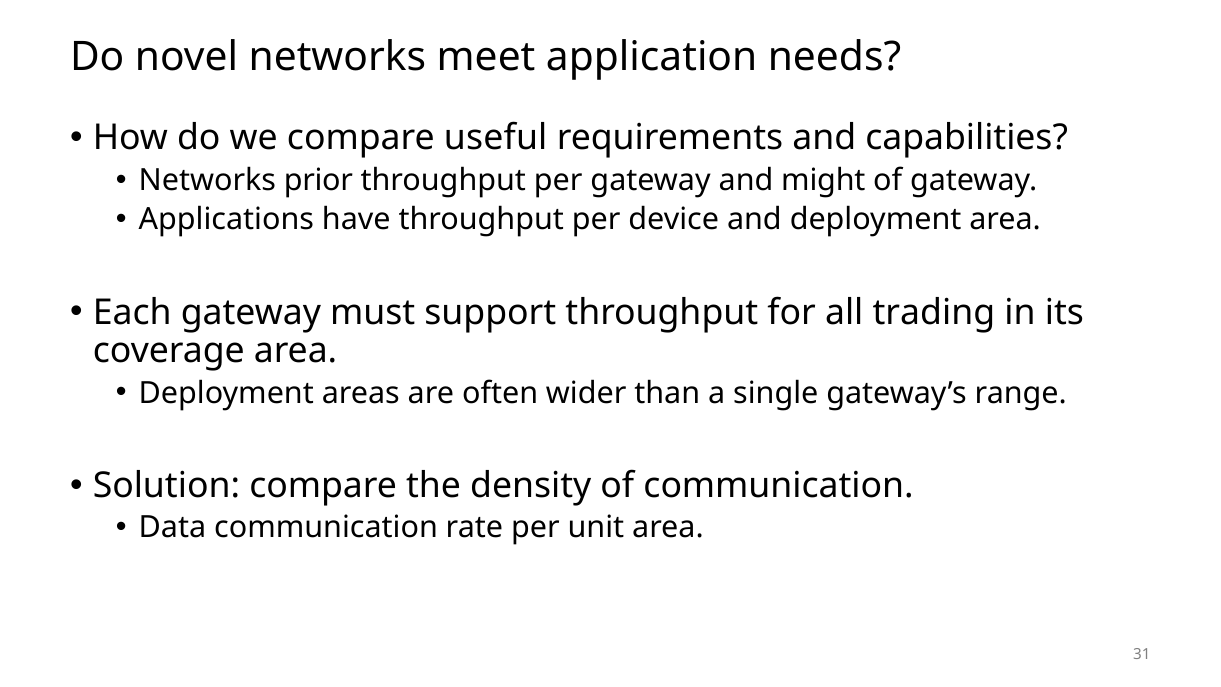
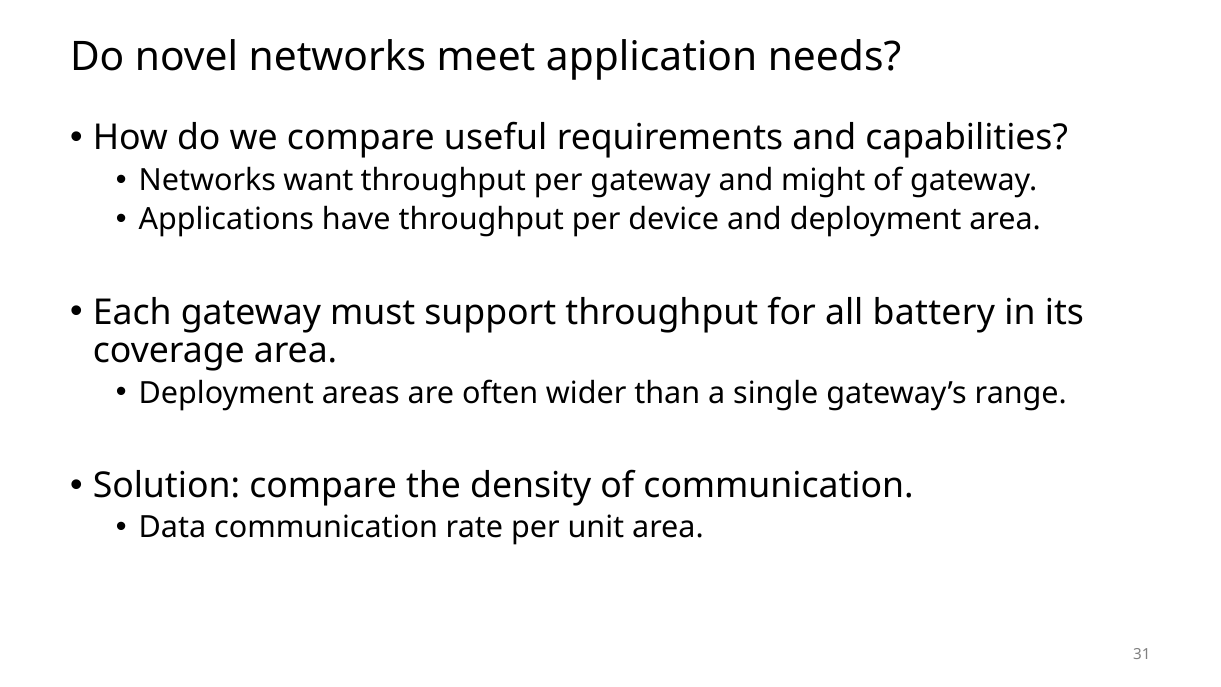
prior: prior -> want
trading: trading -> battery
